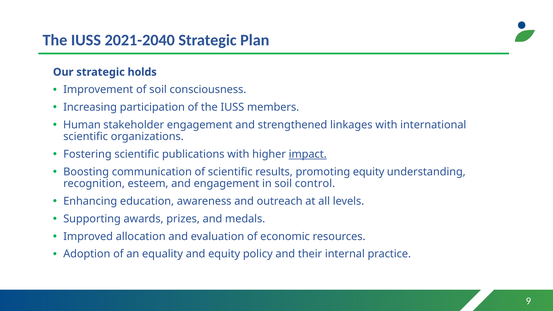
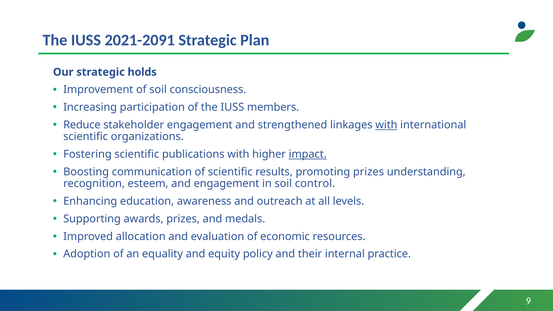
2021-2040: 2021-2040 -> 2021-2091
Human: Human -> Reduce
with at (386, 125) underline: none -> present
promoting equity: equity -> prizes
